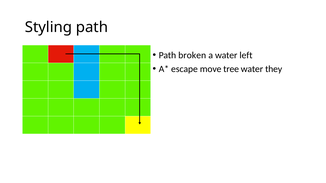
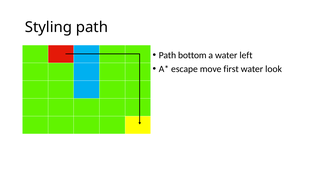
broken: broken -> bottom
tree: tree -> first
they: they -> look
